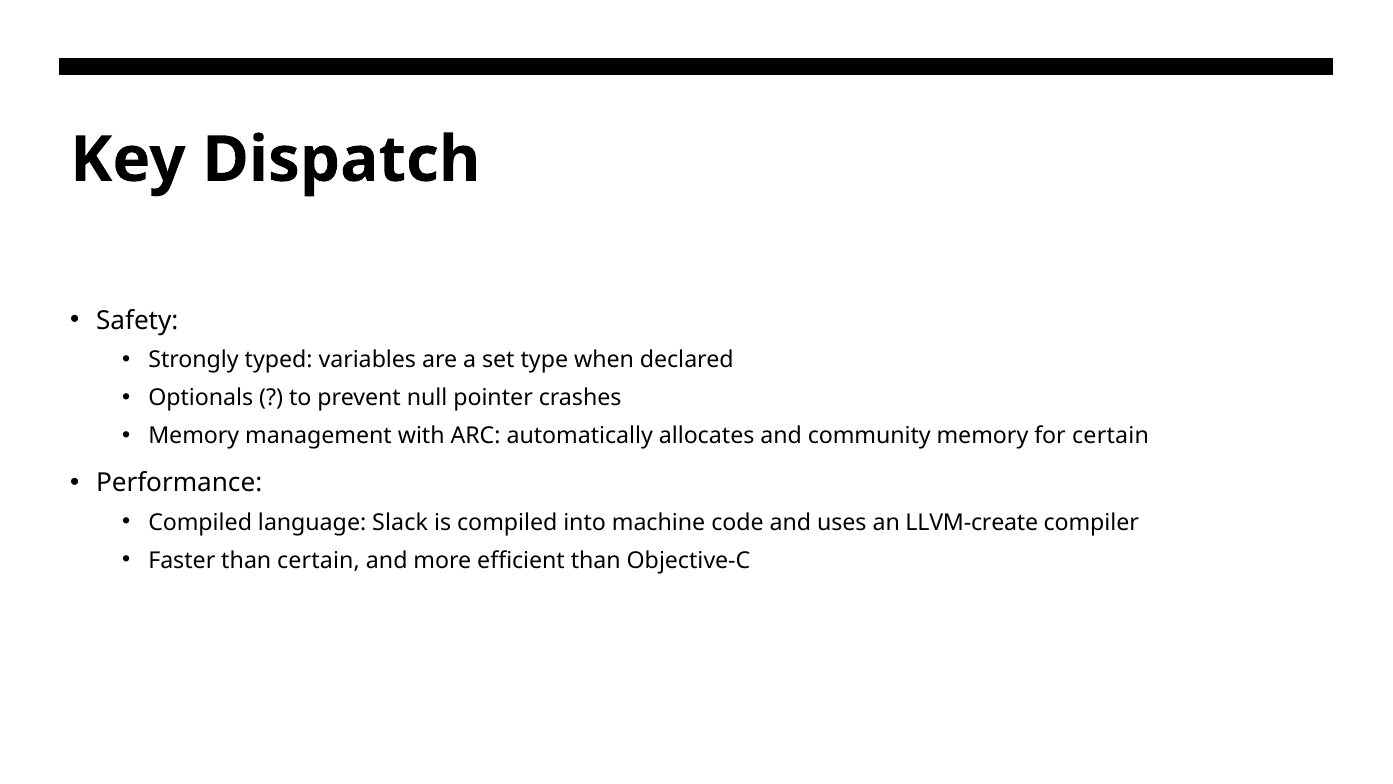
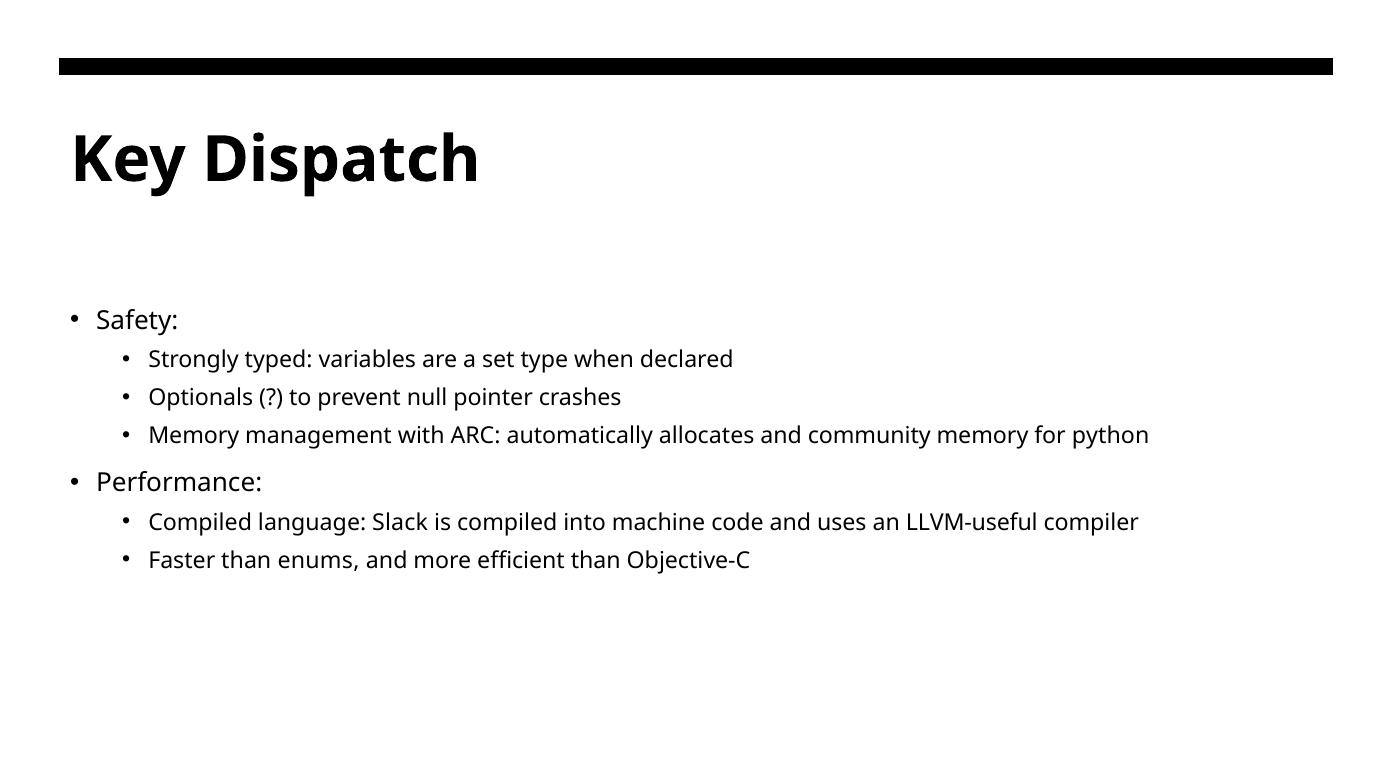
for certain: certain -> python
LLVM-create: LLVM-create -> LLVM-useful
than certain: certain -> enums
